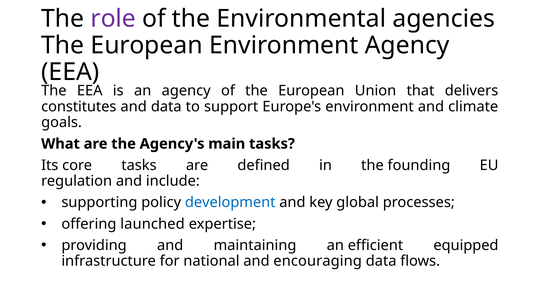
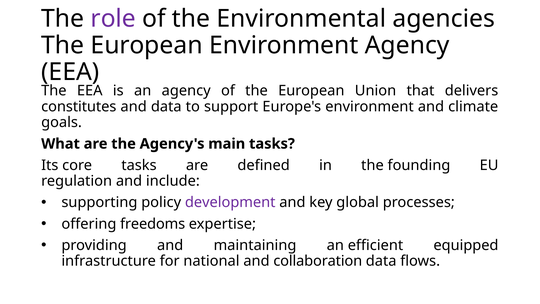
development colour: blue -> purple
launched: launched -> freedoms
encouraging: encouraging -> collaboration
